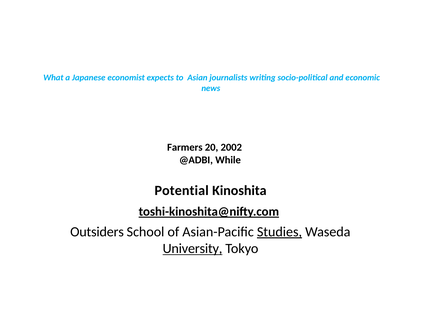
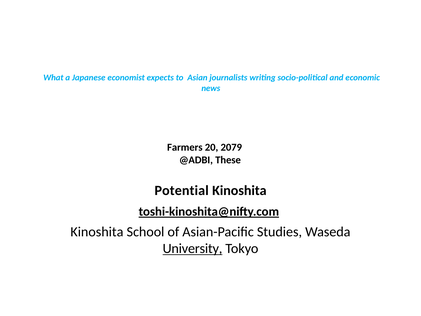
2002: 2002 -> 2079
While: While -> These
Outsiders at (97, 232): Outsiders -> Kinoshita
Studies underline: present -> none
